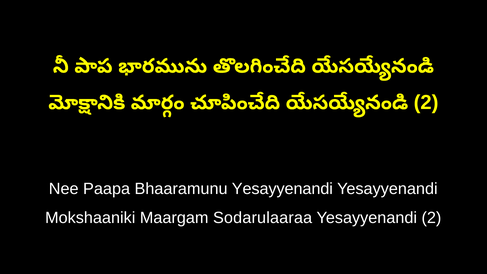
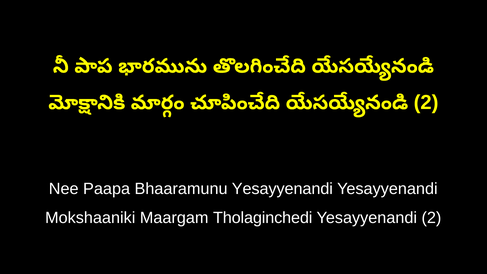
Sodarulaaraa: Sodarulaaraa -> Tholaginchedi
